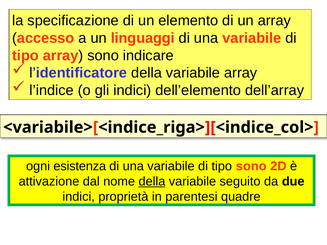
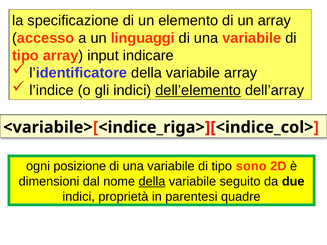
array sono: sono -> input
dell’elemento underline: none -> present
esistenza: esistenza -> posizione
attivazione: attivazione -> dimensioni
